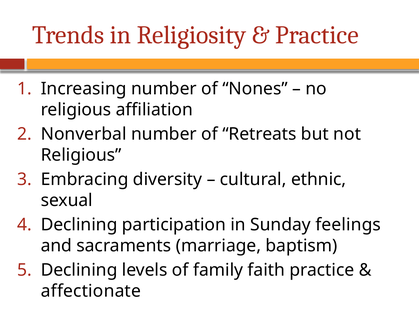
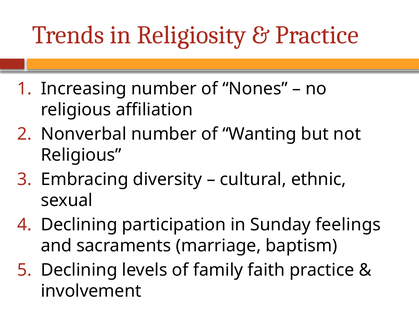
Retreats: Retreats -> Wanting
affectionate: affectionate -> involvement
